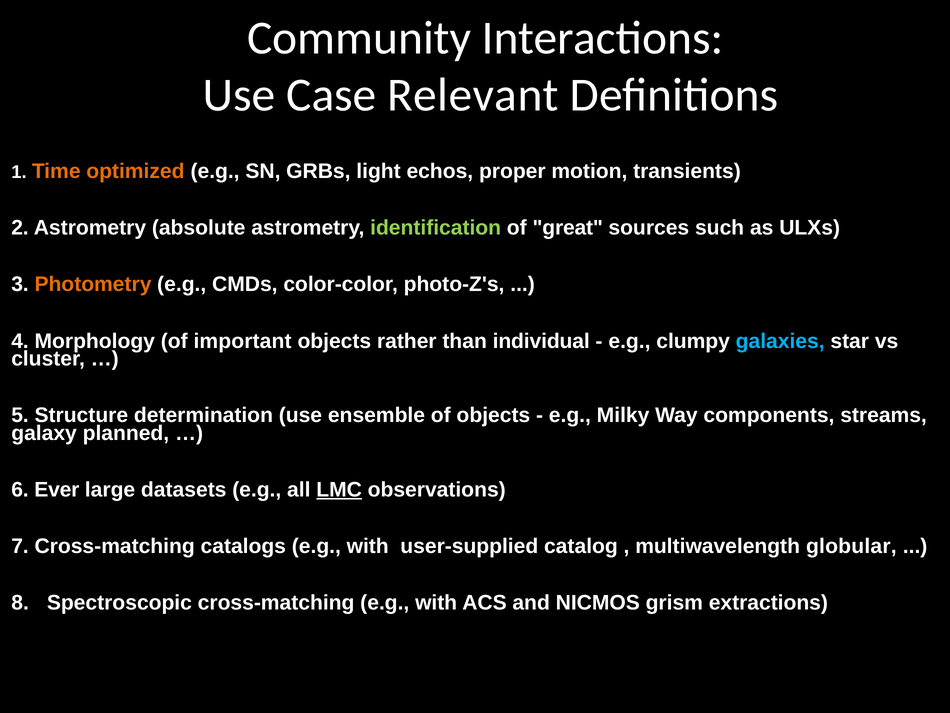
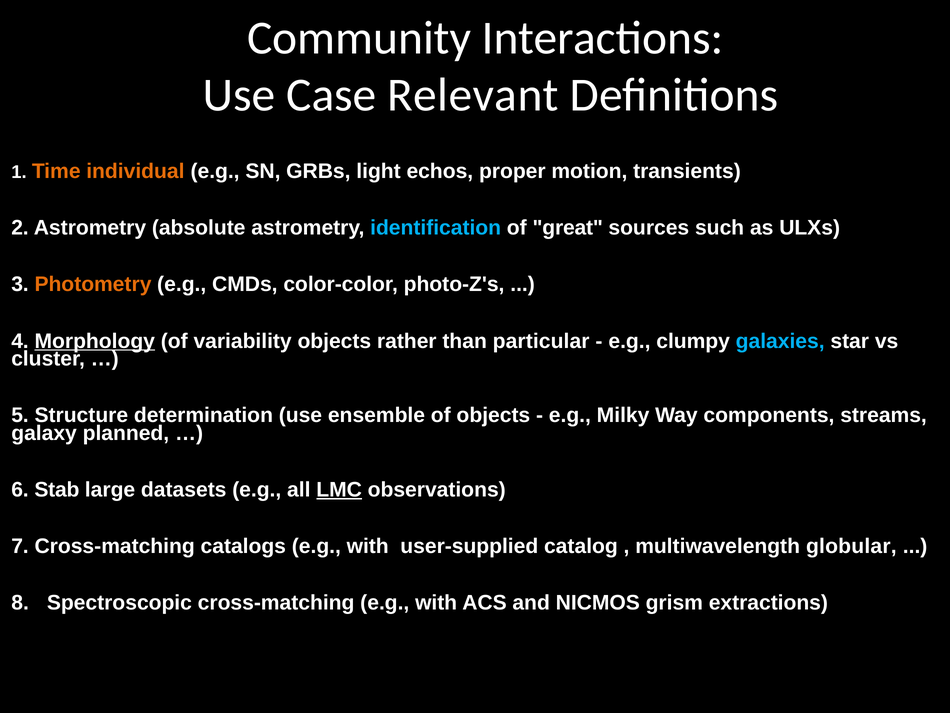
optimized: optimized -> individual
identification colour: light green -> light blue
Morphology underline: none -> present
important: important -> variability
individual: individual -> particular
Ever: Ever -> Stab
